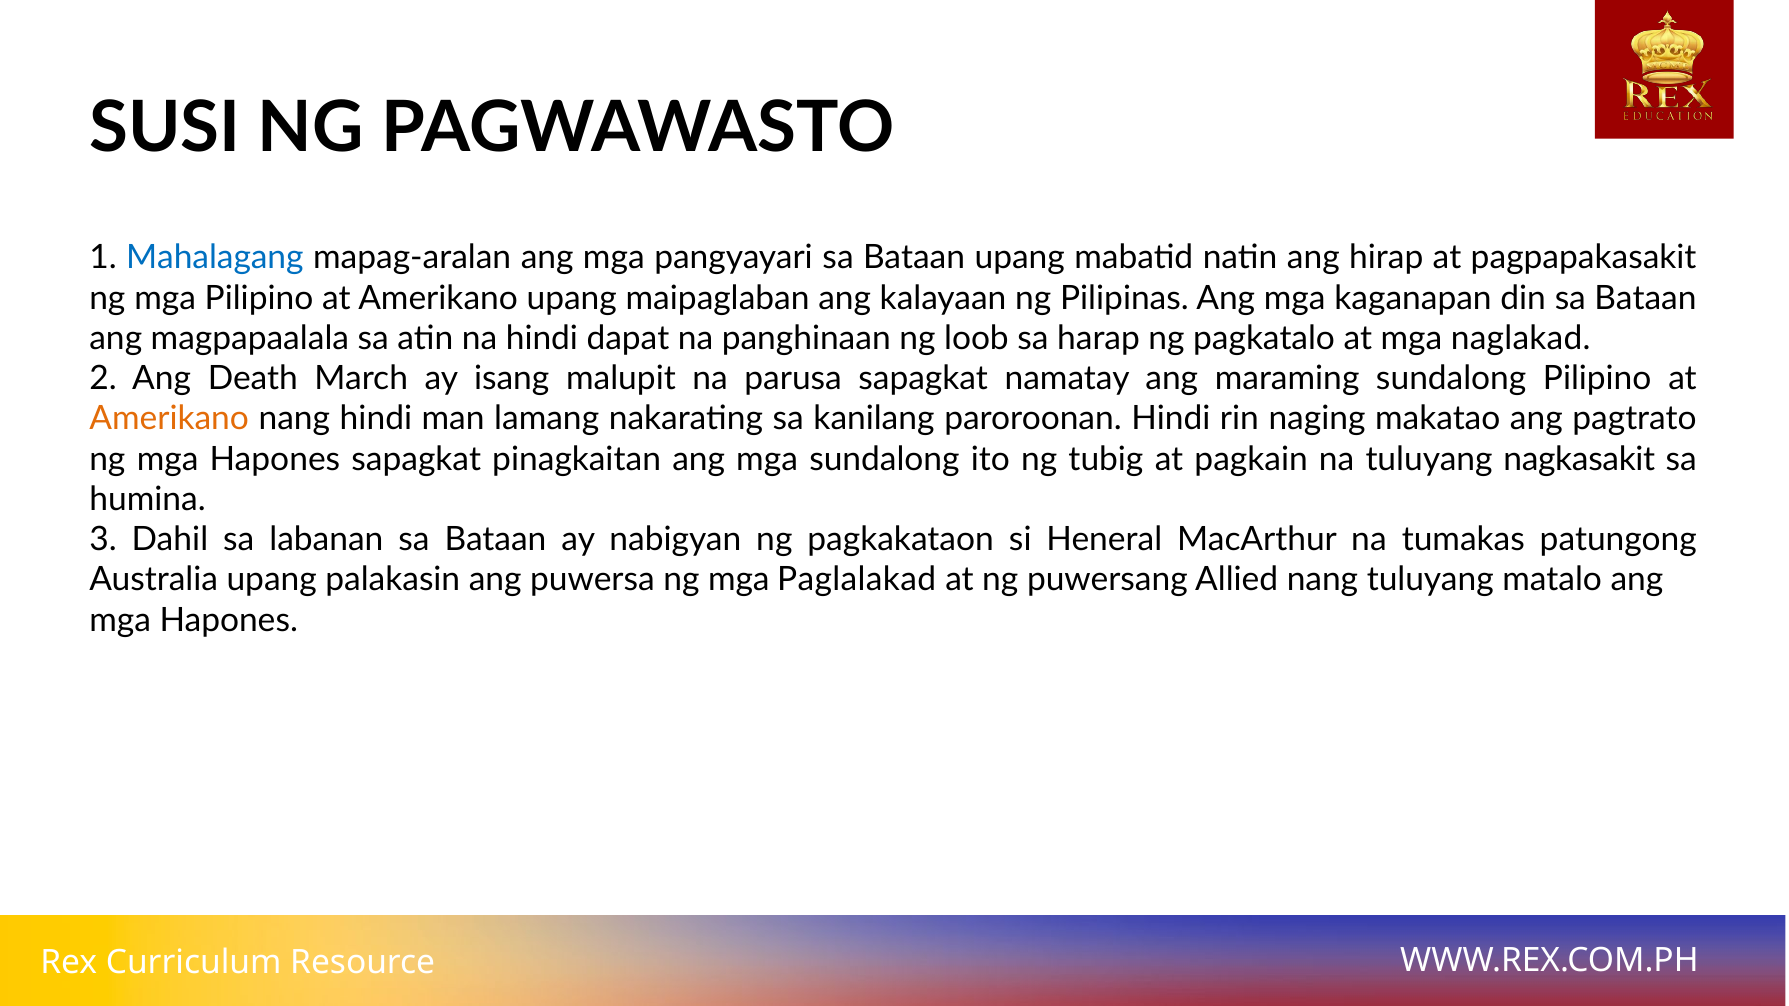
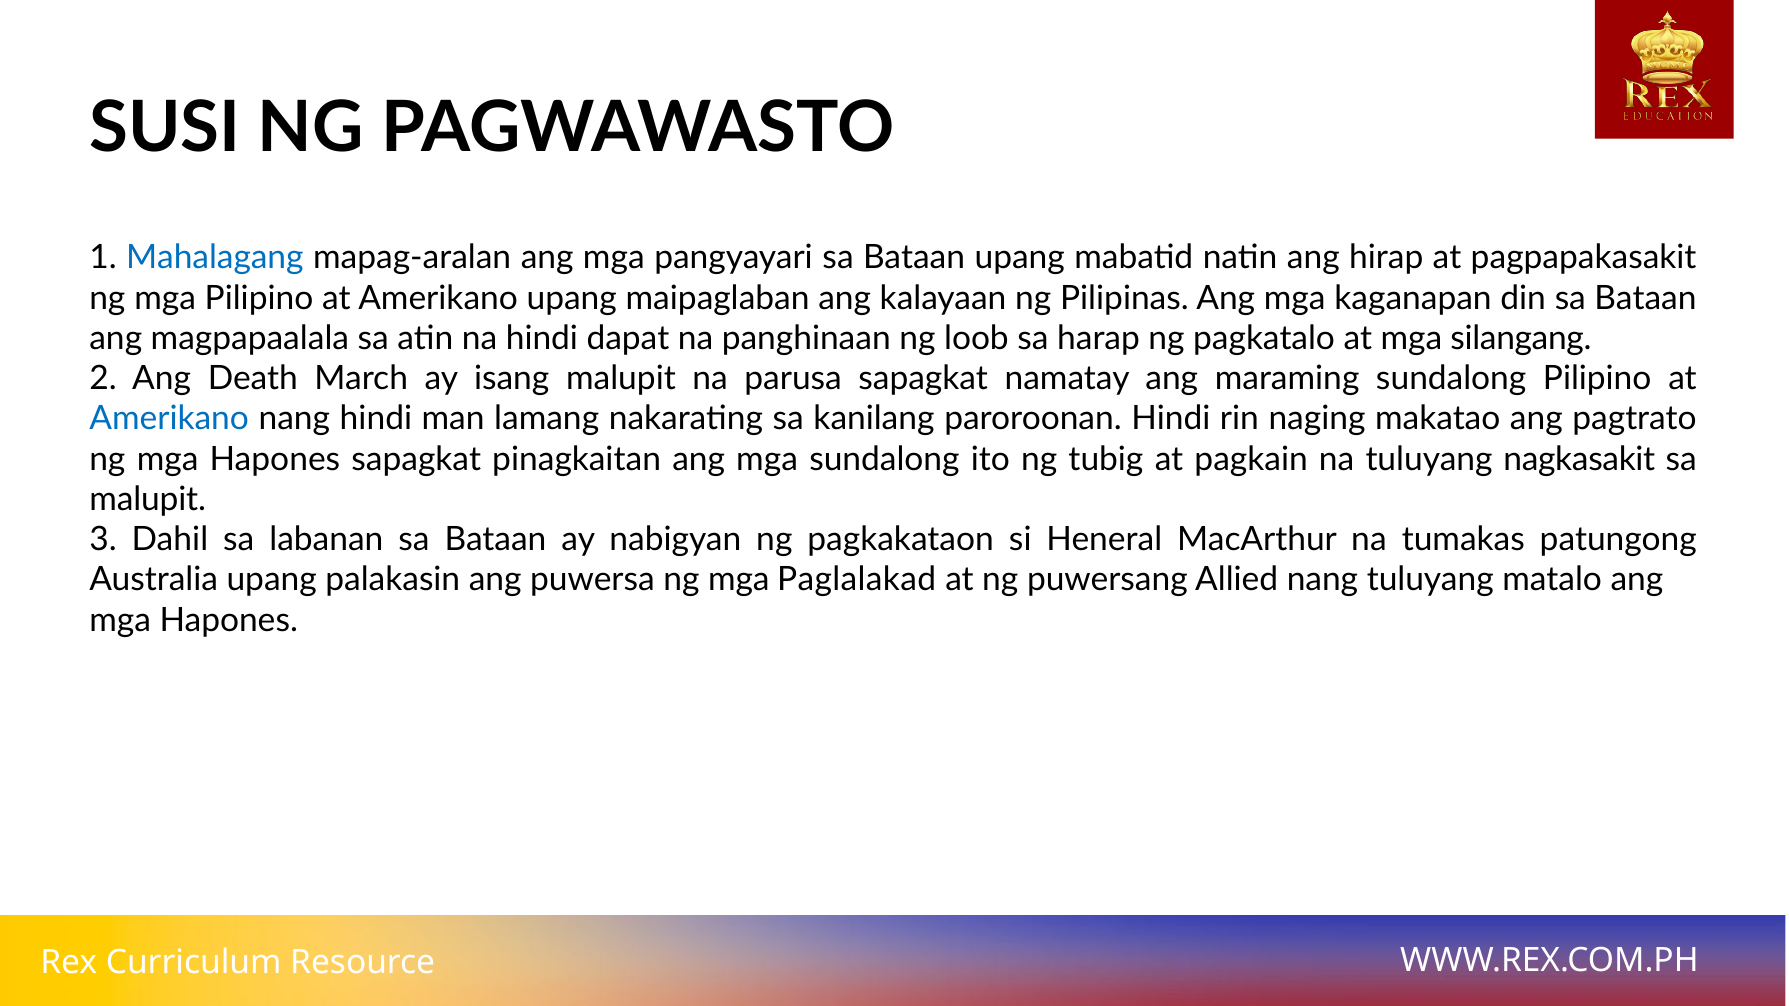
naglakad: naglakad -> silangang
Amerikano at (169, 419) colour: orange -> blue
humina at (148, 499): humina -> malupit
